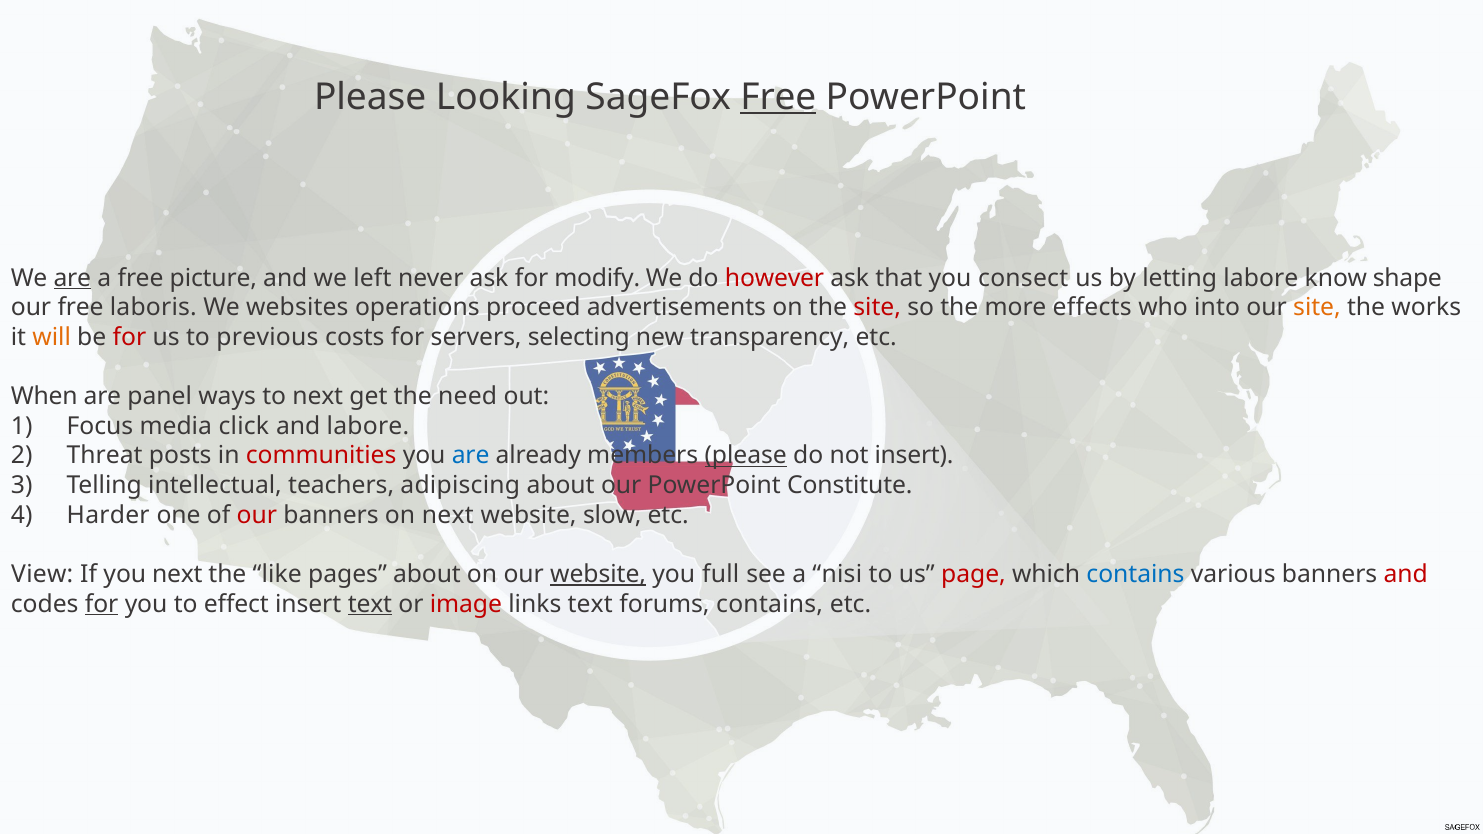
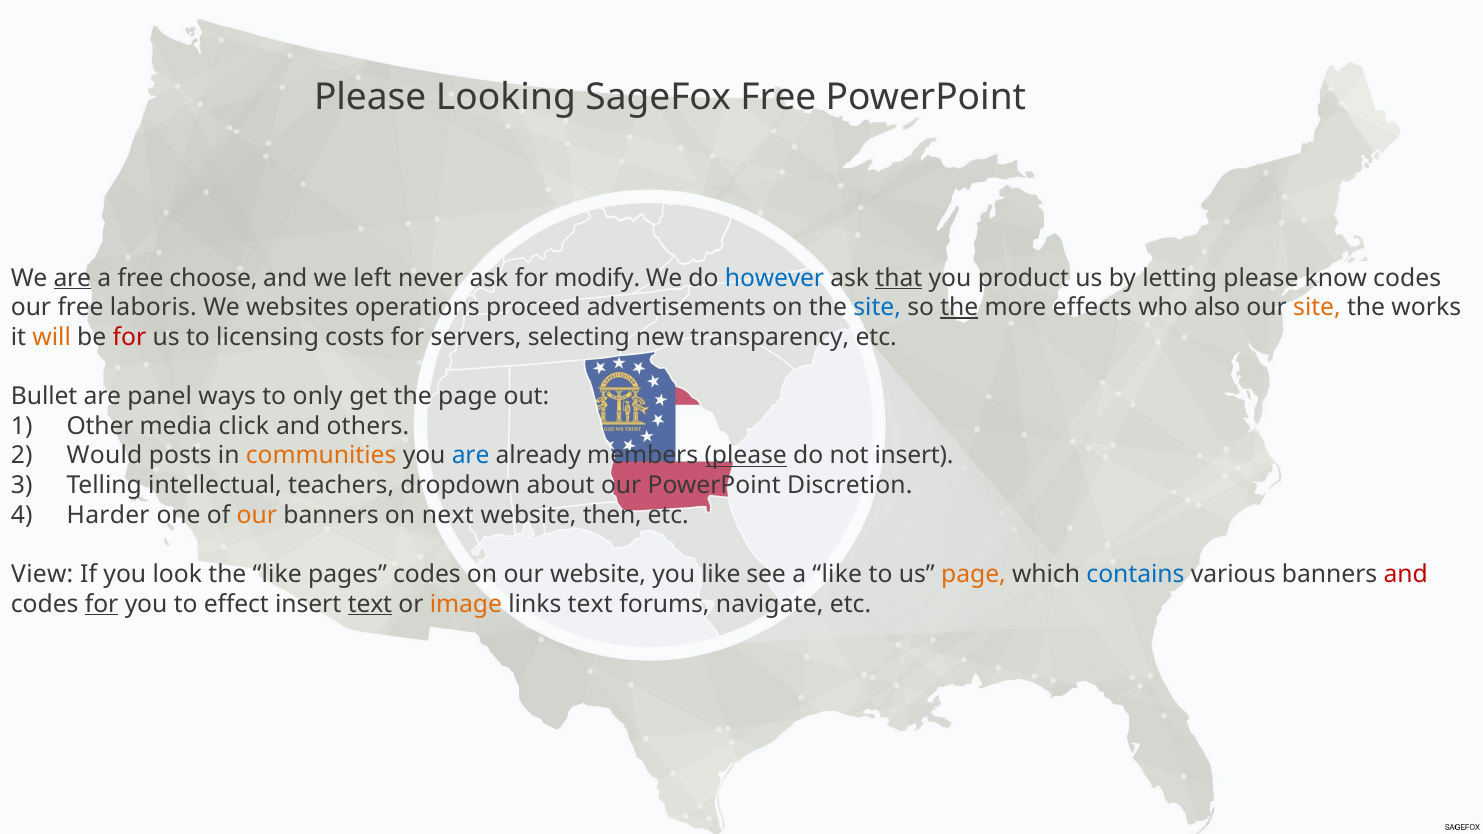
Free at (778, 97) underline: present -> none
picture: picture -> choose
however colour: red -> blue
that underline: none -> present
consect: consect -> product
letting labore: labore -> please
know shape: shape -> codes
site at (877, 308) colour: red -> blue
the at (959, 308) underline: none -> present
into: into -> also
previous: previous -> licensing
When: When -> Bullet
to next: next -> only
the need: need -> page
Focus: Focus -> Other
and labore: labore -> others
Threat: Threat -> Would
communities colour: red -> orange
adipiscing: adipiscing -> dropdown
Constitute: Constitute -> Discretion
our at (257, 515) colour: red -> orange
slow: slow -> then
you next: next -> look
pages about: about -> codes
website at (598, 574) underline: present -> none
you full: full -> like
a nisi: nisi -> like
page at (973, 574) colour: red -> orange
image colour: red -> orange
forums contains: contains -> navigate
